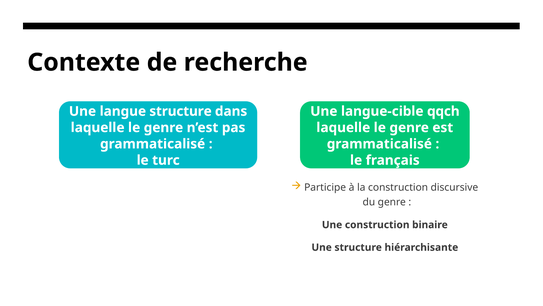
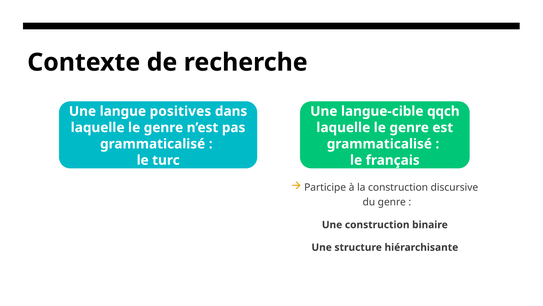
langue structure: structure -> positives
